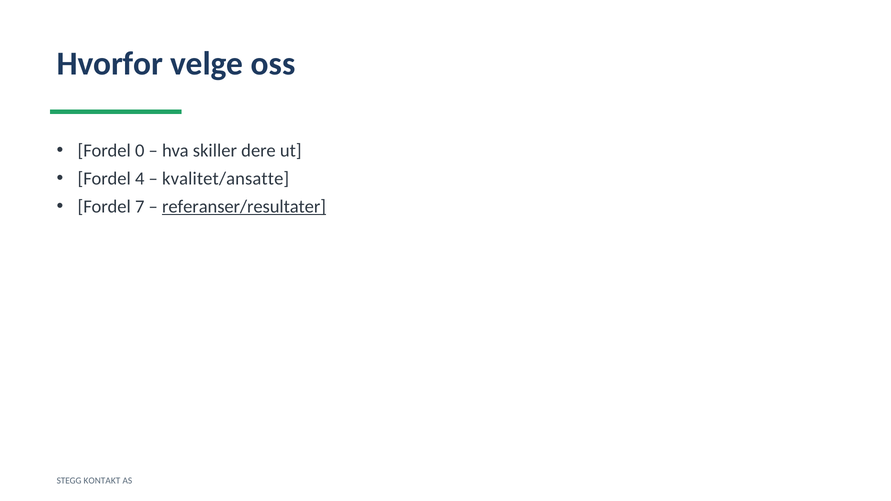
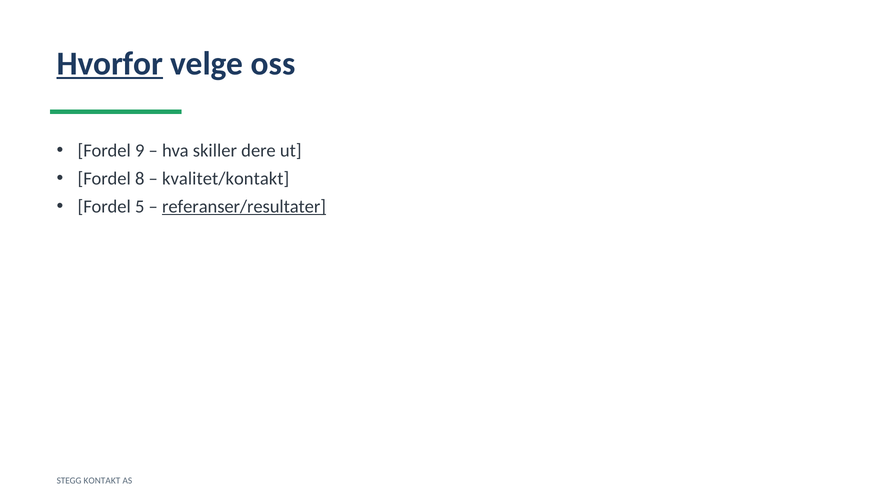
Hvorfor underline: none -> present
0: 0 -> 9
4: 4 -> 8
kvalitet/ansatte: kvalitet/ansatte -> kvalitet/kontakt
7: 7 -> 5
